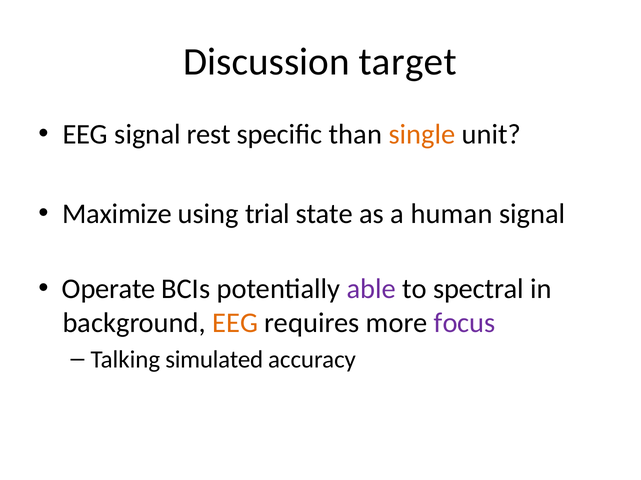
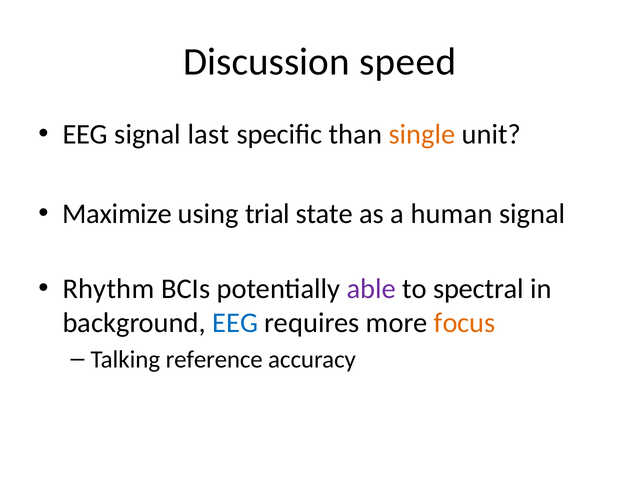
target: target -> speed
rest: rest -> last
Operate: Operate -> Rhythm
EEG at (235, 323) colour: orange -> blue
focus colour: purple -> orange
simulated: simulated -> reference
